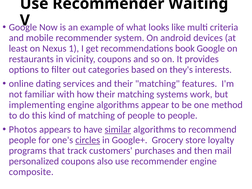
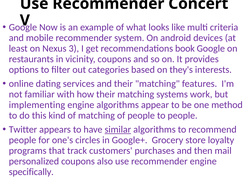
Waiting: Waiting -> Concert
1: 1 -> 3
Photos: Photos -> Twitter
circles underline: present -> none
composite: composite -> specifically
